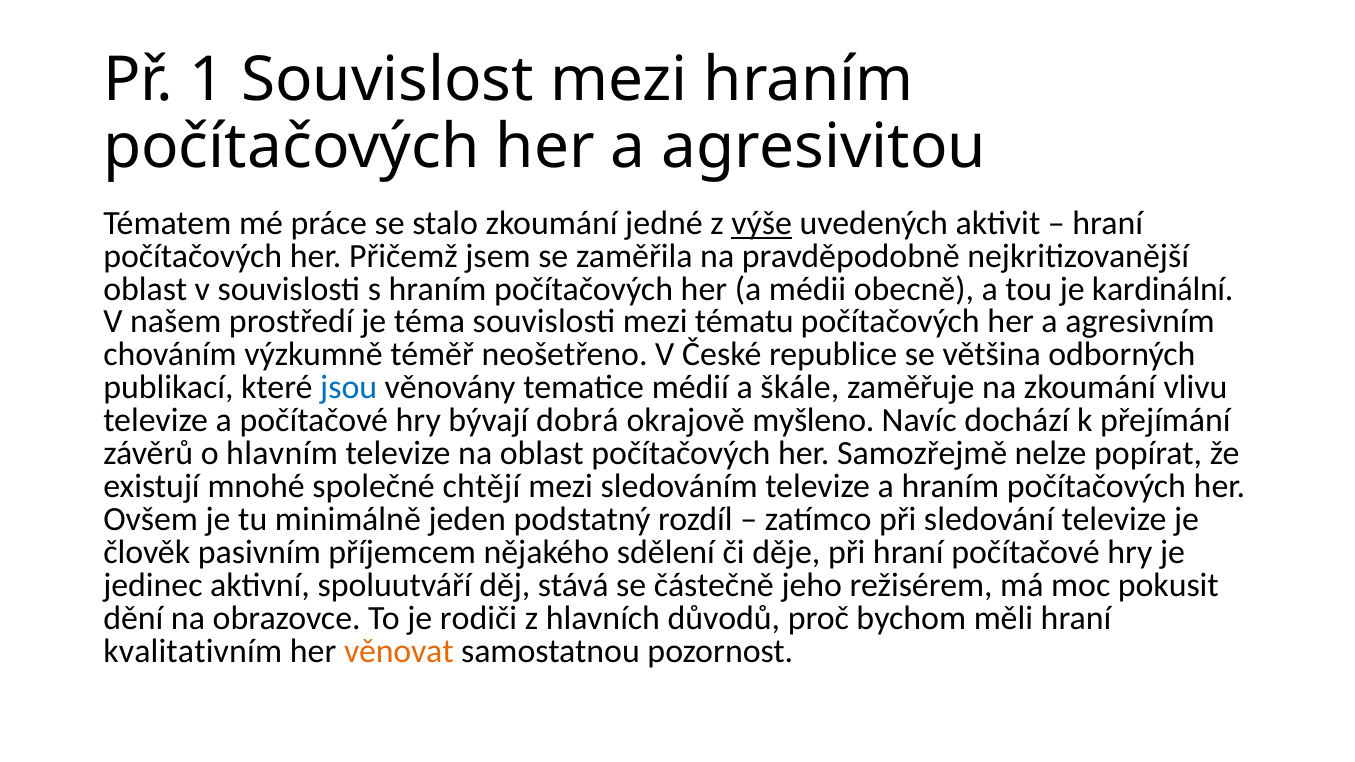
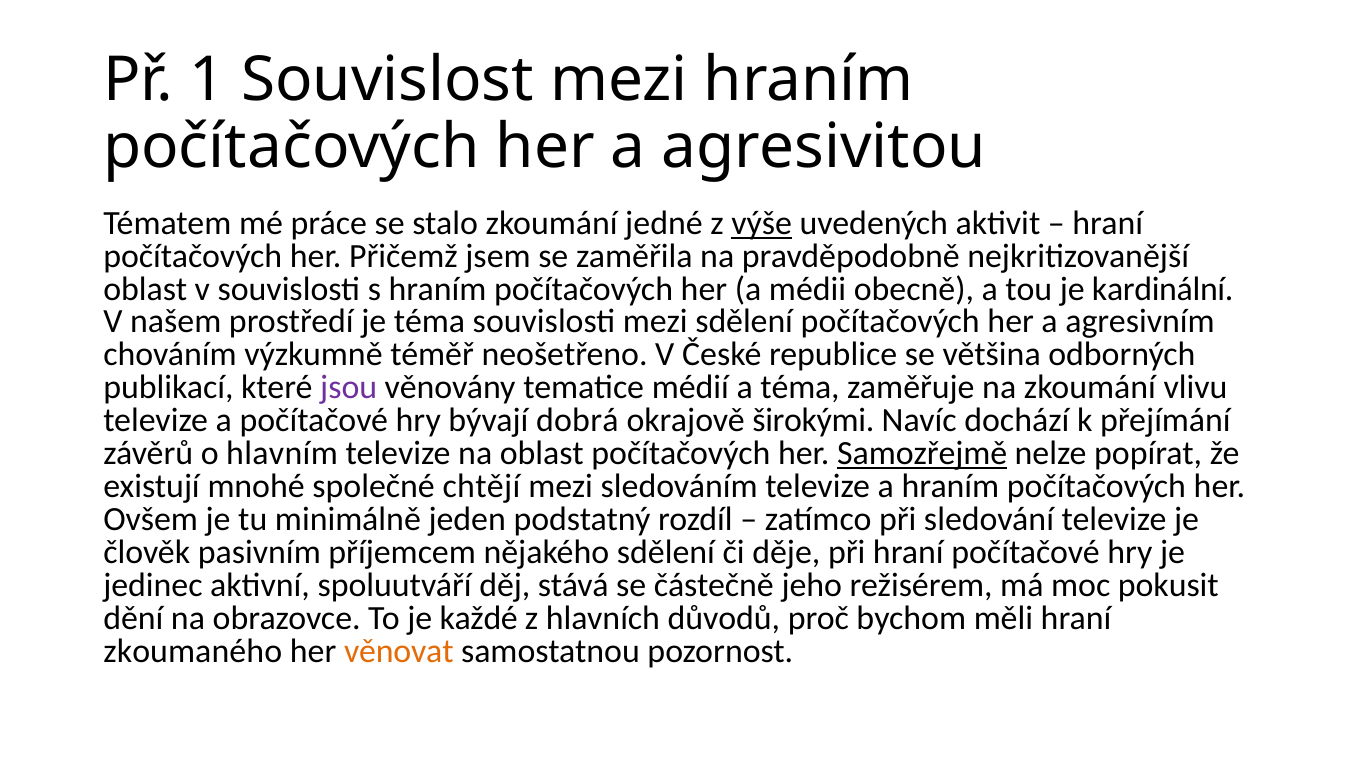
mezi tématu: tématu -> sdělení
jsou colour: blue -> purple
a škále: škále -> téma
myšleno: myšleno -> širokými
Samozřejmě underline: none -> present
rodiči: rodiči -> každé
kvalitativním: kvalitativním -> zkoumaného
